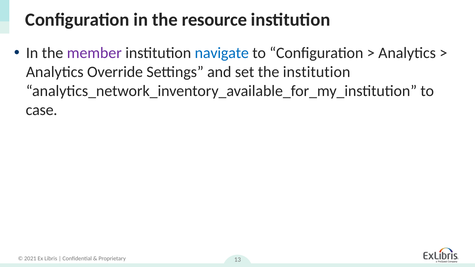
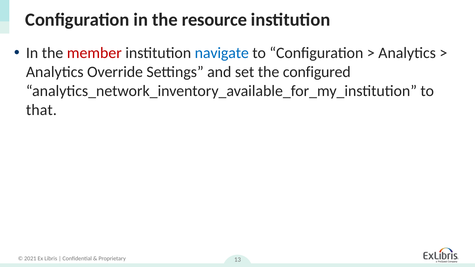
member colour: purple -> red
the institution: institution -> configured
case: case -> that
